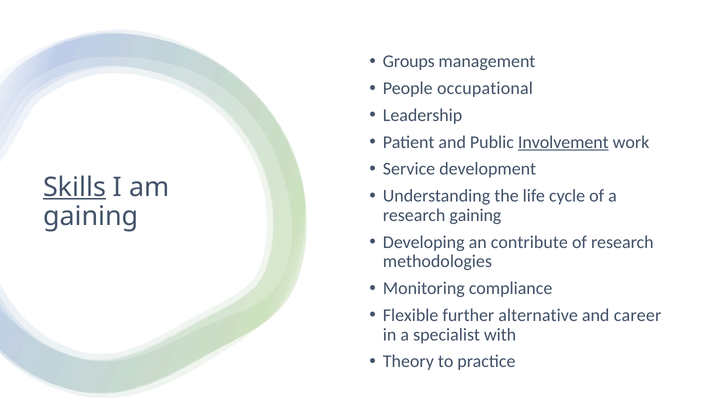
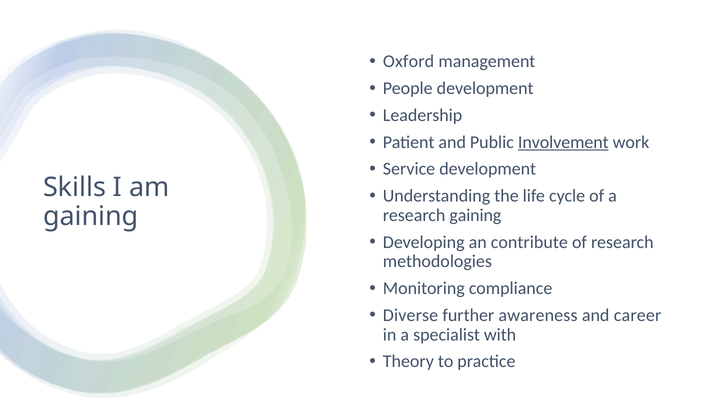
Groups: Groups -> Oxford
People occupational: occupational -> development
Skills underline: present -> none
Flexible: Flexible -> Diverse
alternative: alternative -> awareness
